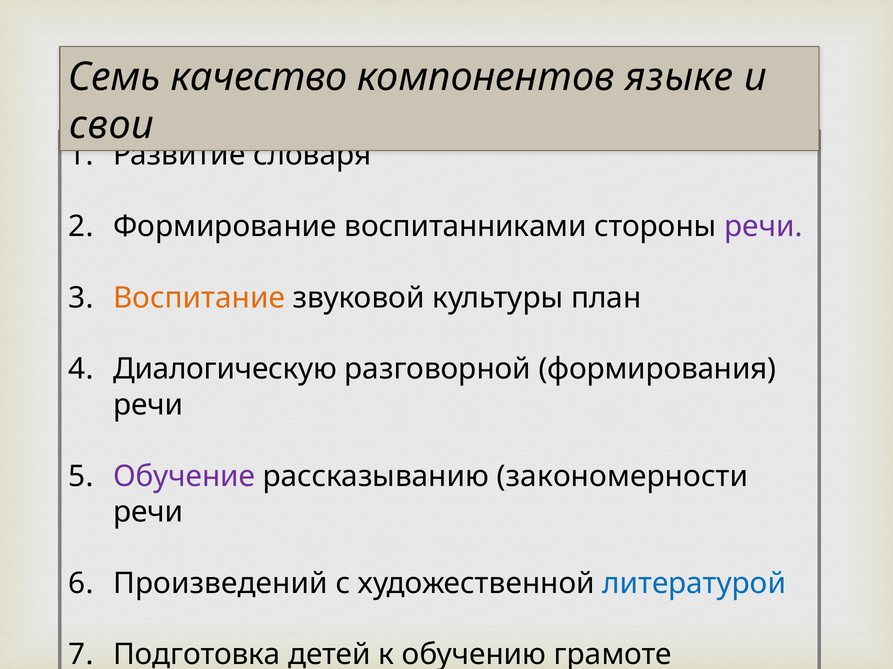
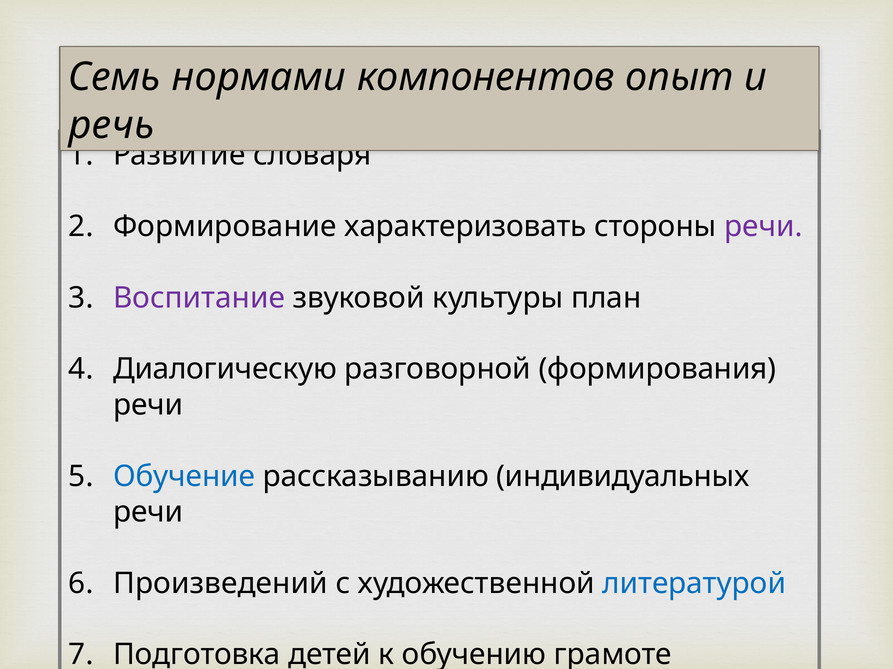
качество: качество -> нормами
языке: языке -> опыт
свои: свои -> речь
воспитанниками: воспитанниками -> характеризовать
Воспитание colour: orange -> purple
Обучение colour: purple -> blue
закономерности: закономерности -> индивидуальных
